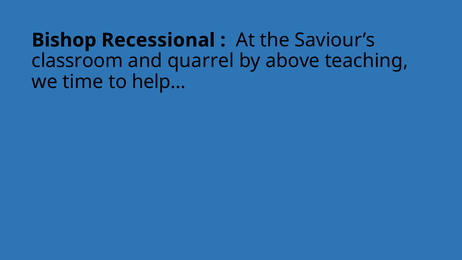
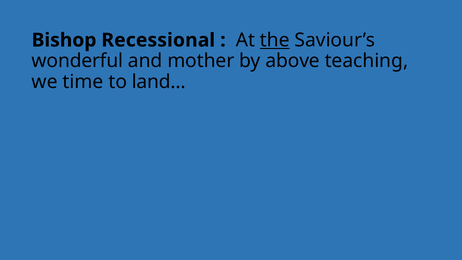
the underline: none -> present
classroom: classroom -> wonderful
quarrel: quarrel -> mother
help…: help… -> land…
